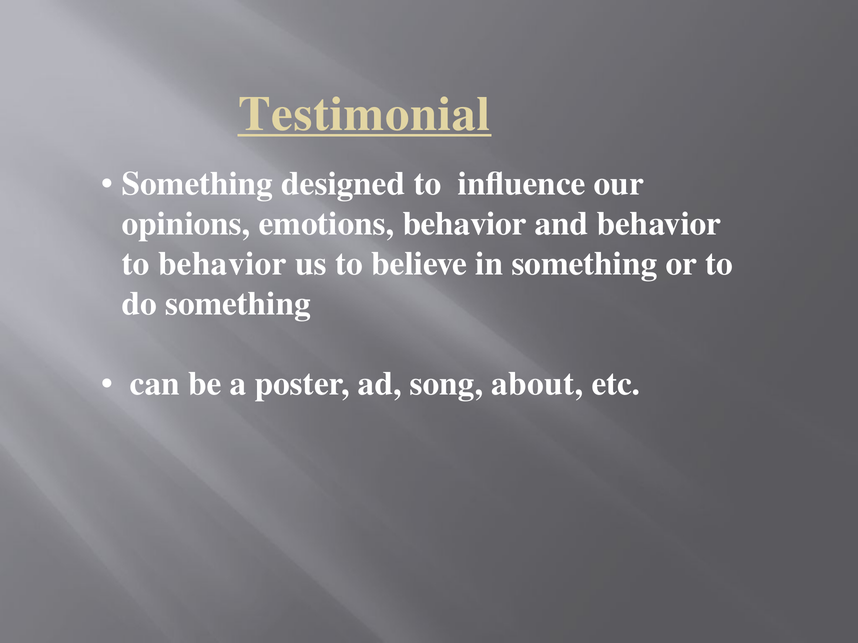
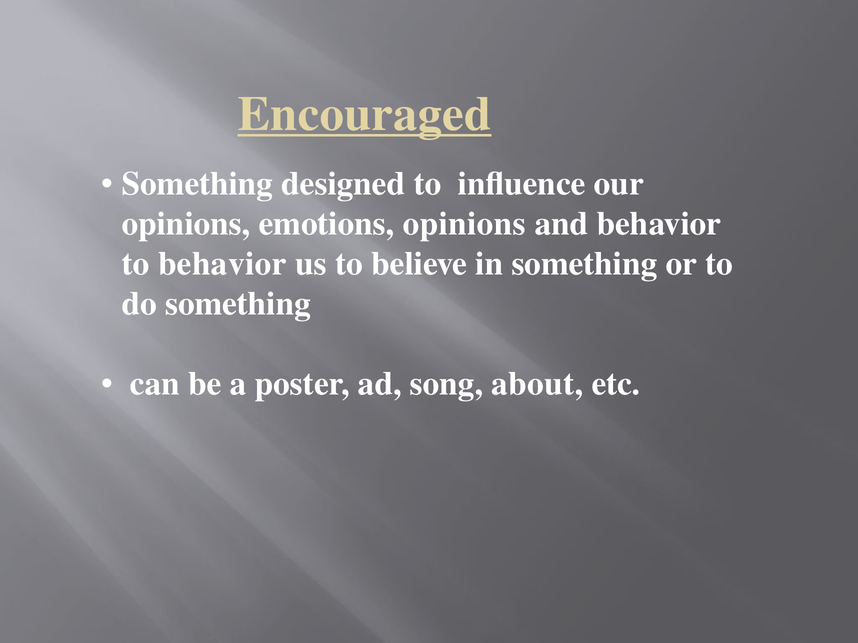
Testimonial: Testimonial -> Encouraged
emotions behavior: behavior -> opinions
